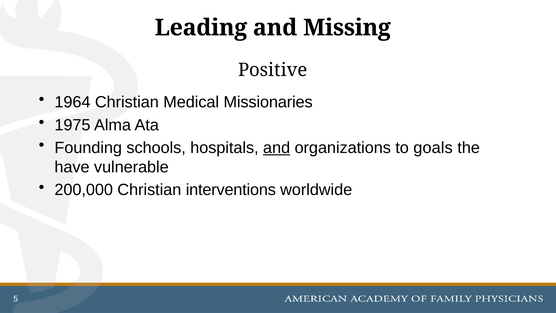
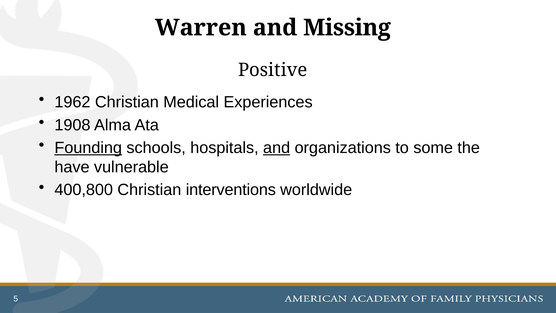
Leading: Leading -> Warren
1964: 1964 -> 1962
Missionaries: Missionaries -> Experiences
1975: 1975 -> 1908
Founding underline: none -> present
goals: goals -> some
200,000: 200,000 -> 400,800
